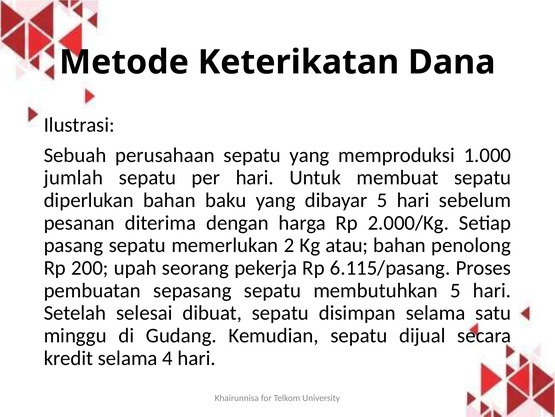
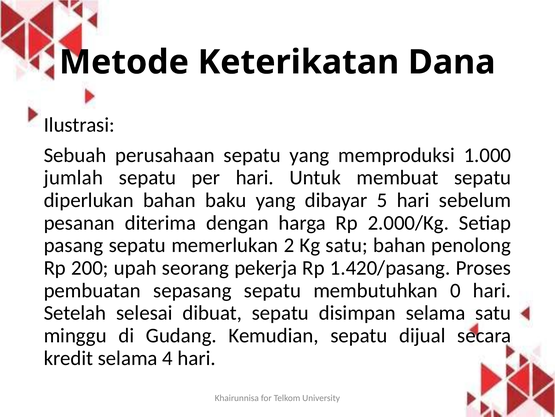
Kg atau: atau -> satu
6.115/pasang: 6.115/pasang -> 1.420/pasang
membutuhkan 5: 5 -> 0
